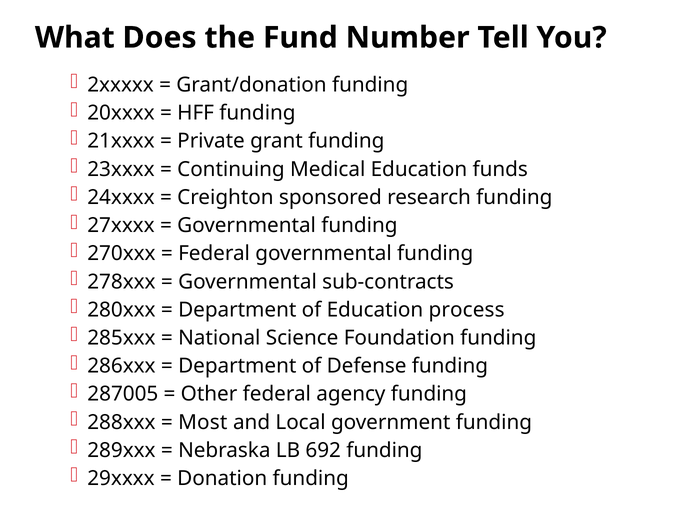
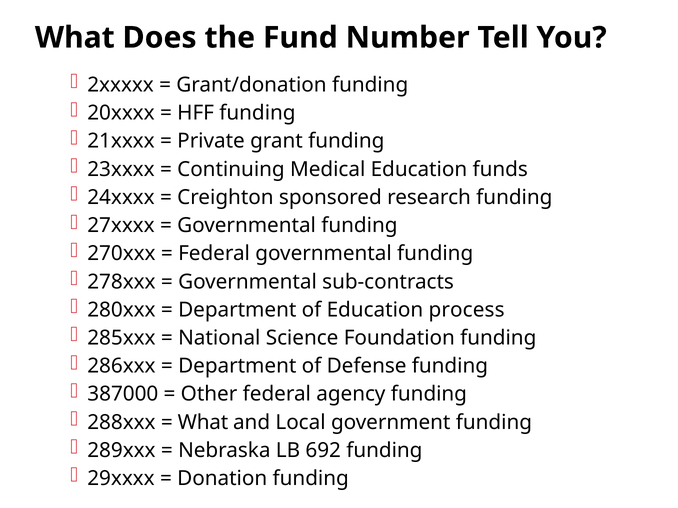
287005: 287005 -> 387000
Most at (203, 423): Most -> What
